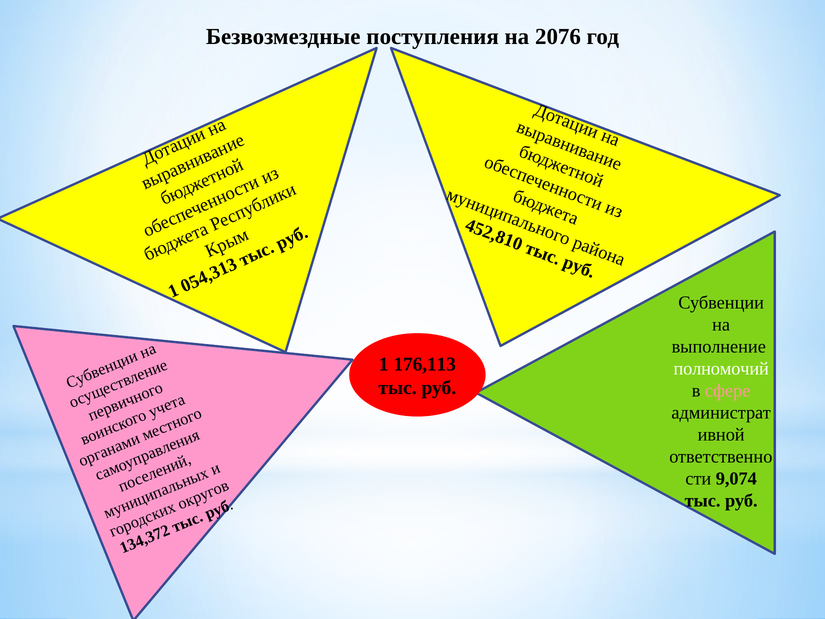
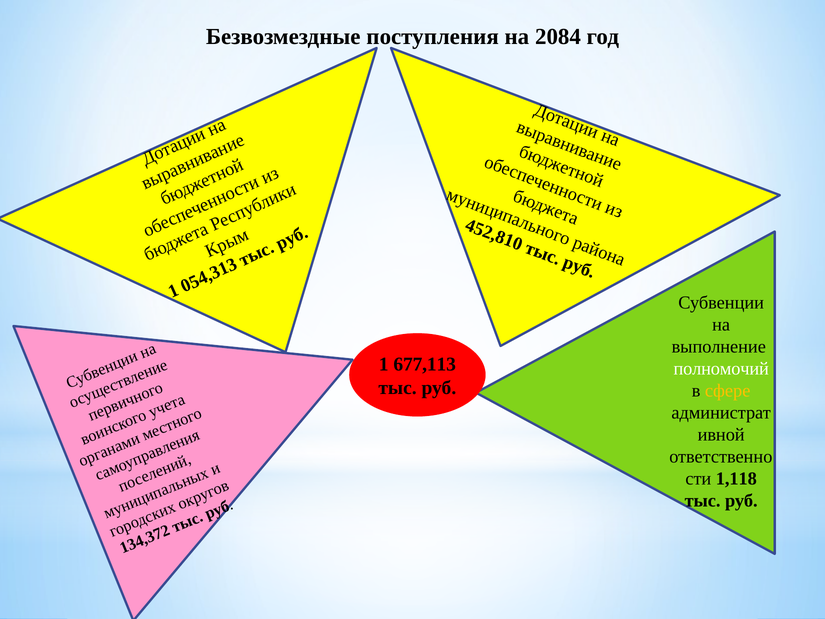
2076: 2076 -> 2084
176,113: 176,113 -> 677,113
сфере colour: pink -> yellow
9,074: 9,074 -> 1,118
